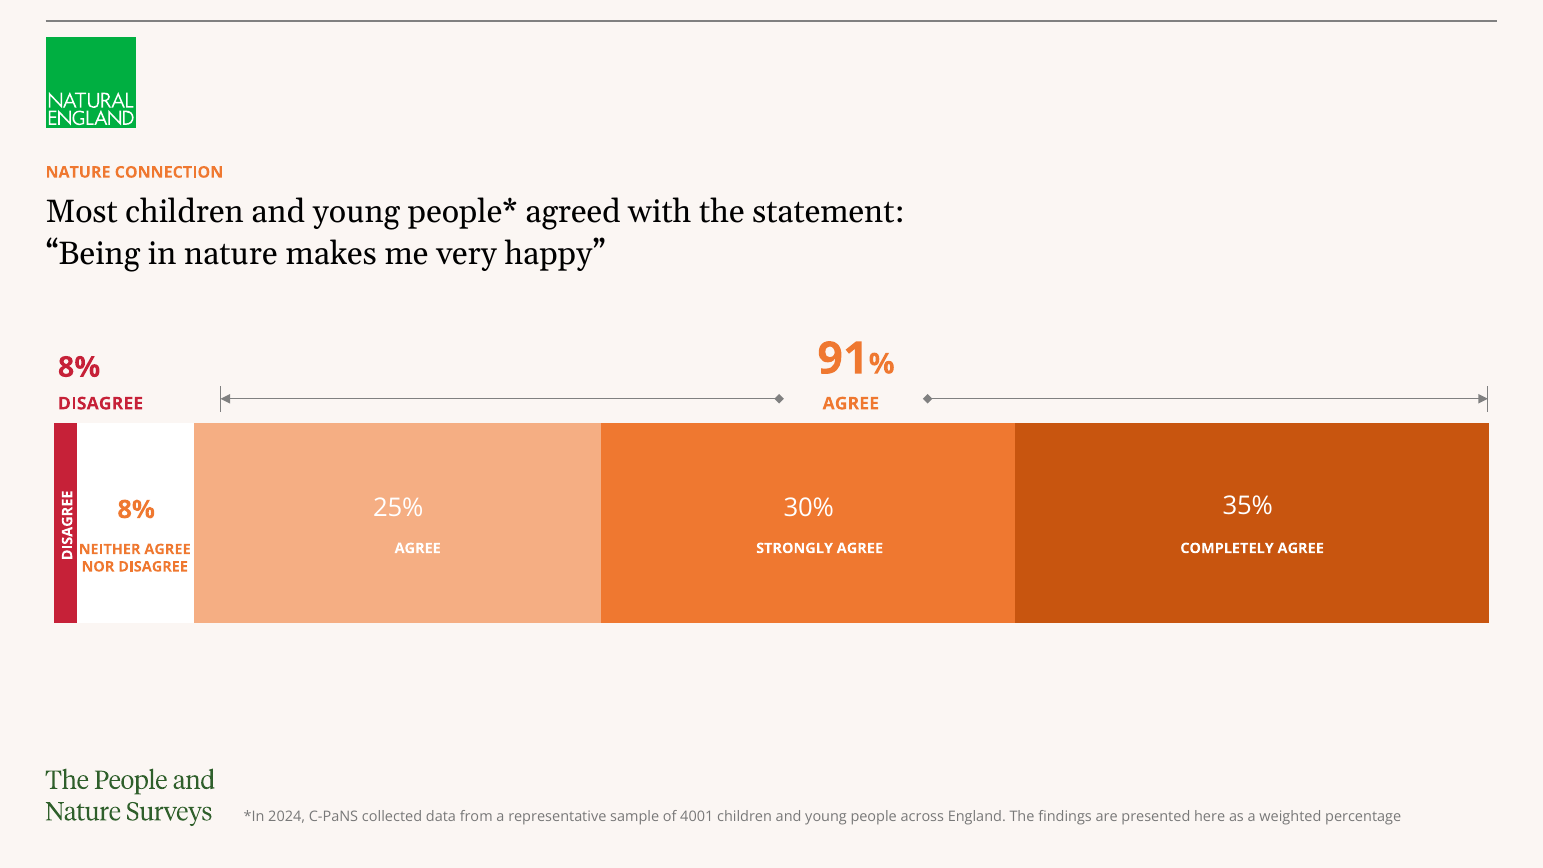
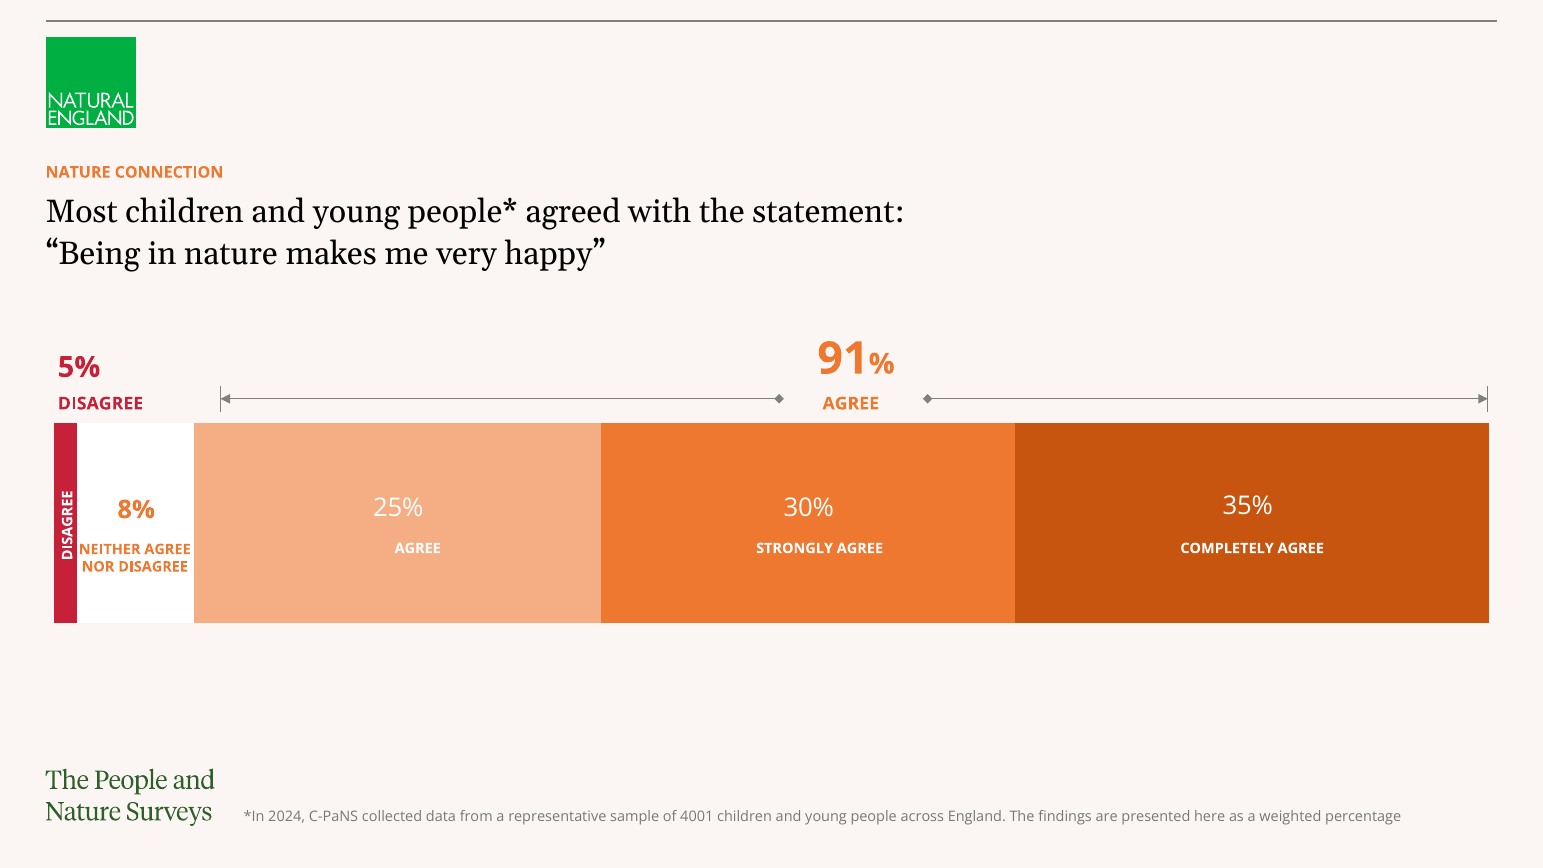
8% at (79, 367): 8% -> 5%
